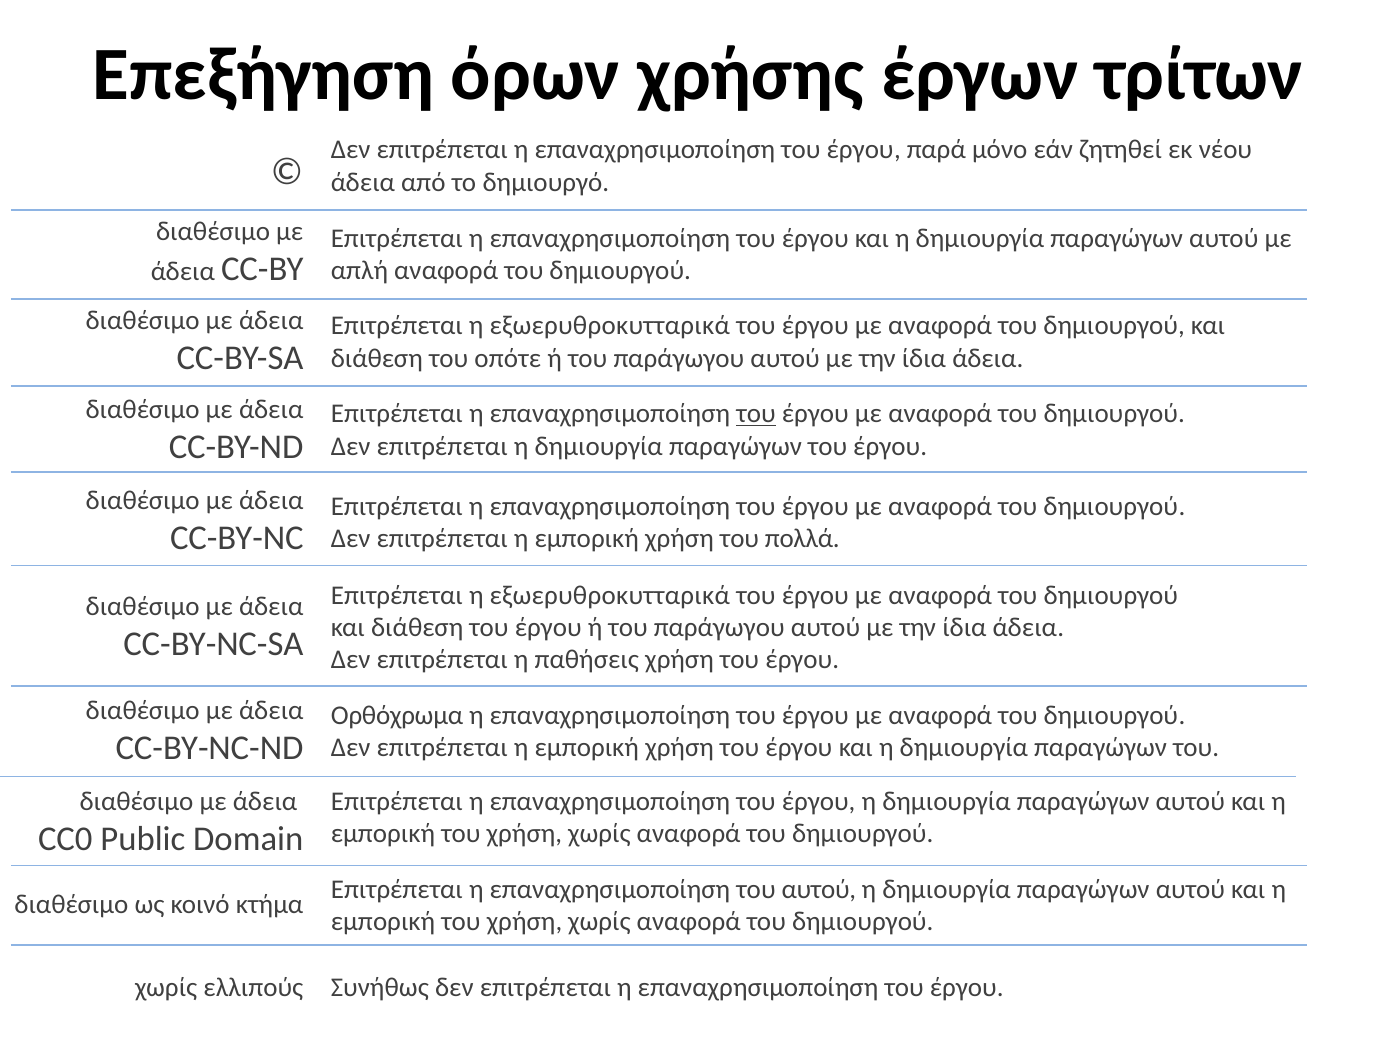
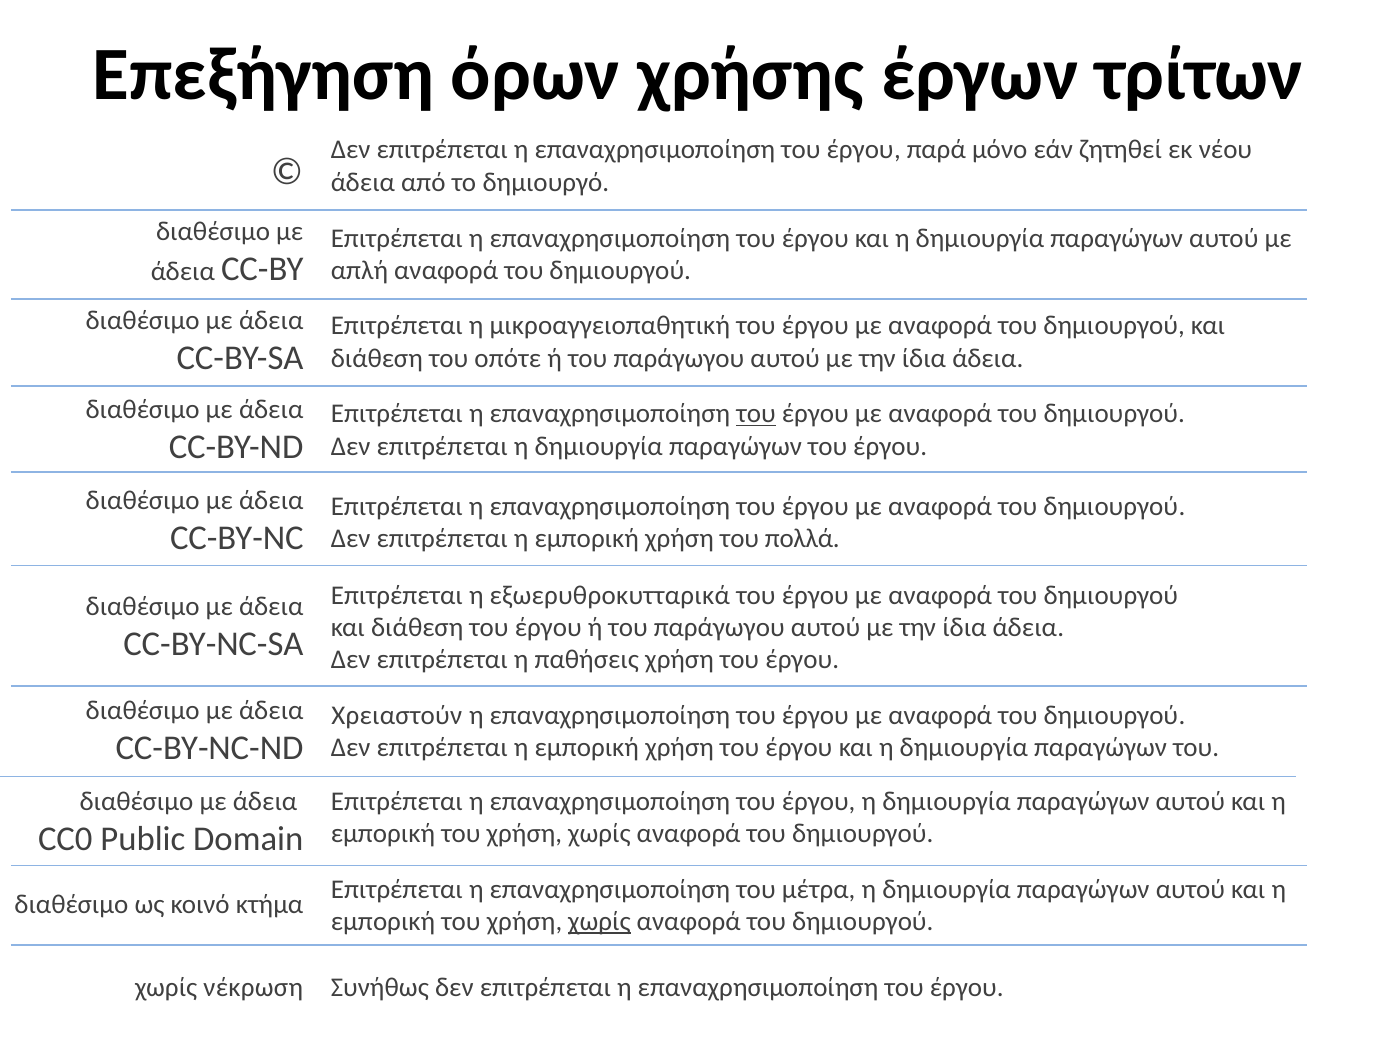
εξωερυθροκυτταρικά at (610, 326): εξωερυθροκυτταρικά -> μικροαγγειοπαθητική
Ορθόχρωμα: Ορθόχρωμα -> Χρειαστούν
του αυτού: αυτού -> μέτρα
χωρίς at (599, 921) underline: none -> present
ελλιπούς: ελλιπούς -> νέκρωση
